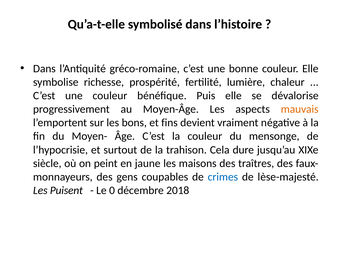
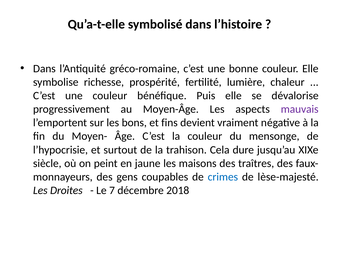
mauvais colour: orange -> purple
Puisent: Puisent -> Droites
0: 0 -> 7
